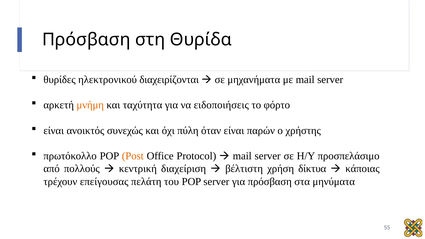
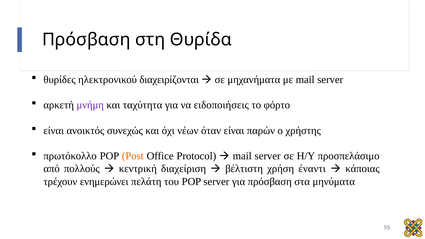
μνήμη colour: orange -> purple
πύλη: πύλη -> νέων
δίκτυα: δίκτυα -> έναντι
επείγουσας: επείγουσας -> ενημερώνει
